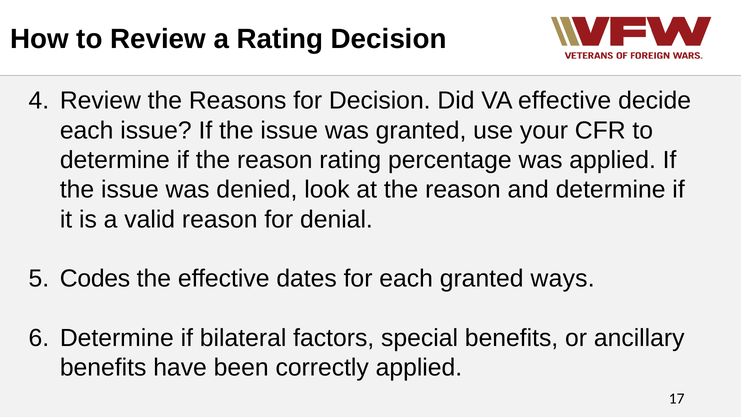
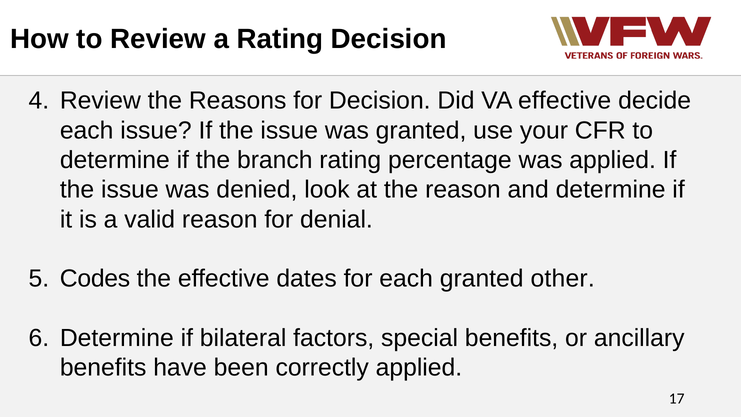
if the reason: reason -> branch
ways: ways -> other
